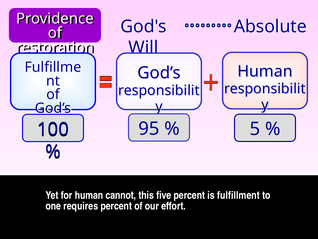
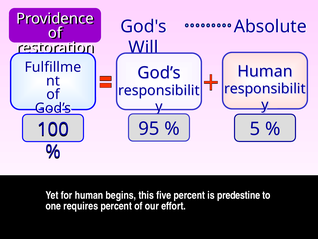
cannot: cannot -> begins
fulfillment: fulfillment -> predestine
